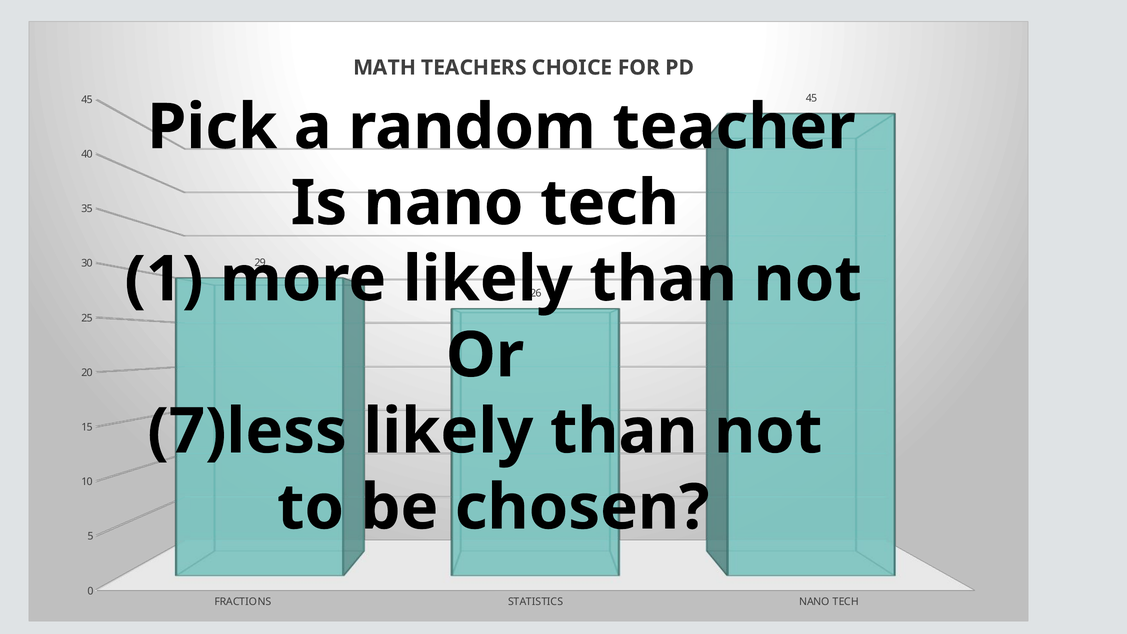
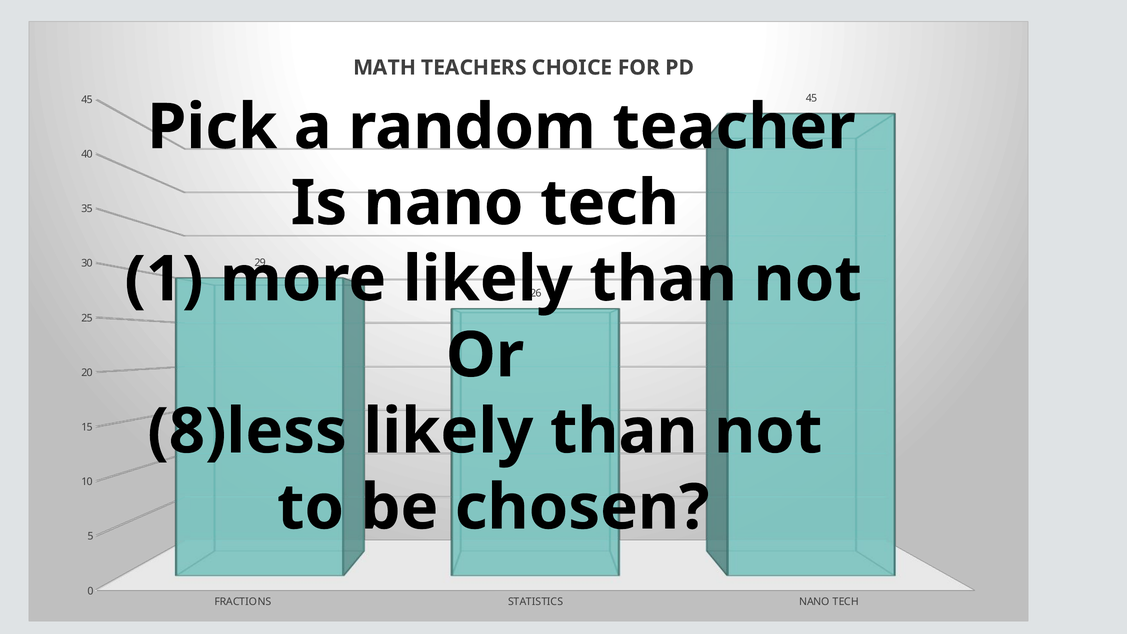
7)less: 7)less -> 8)less
